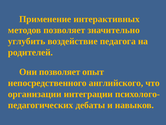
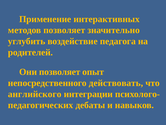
английского: английского -> действовать
организации: организации -> английского
